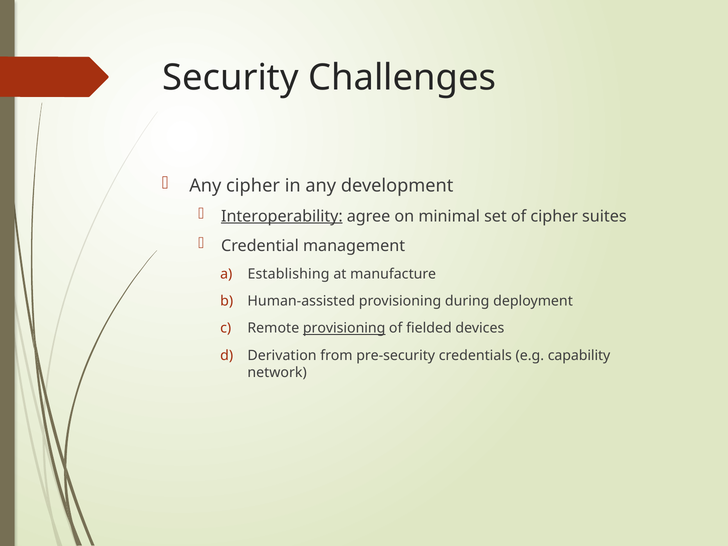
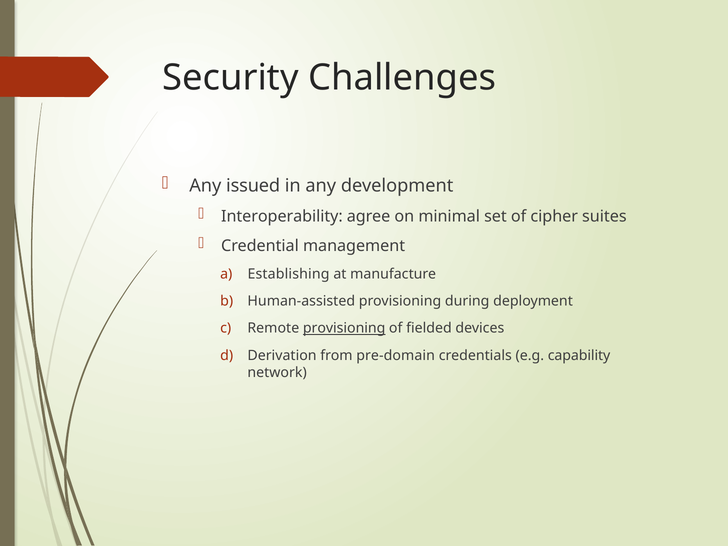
Any cipher: cipher -> issued
Interoperability underline: present -> none
pre-security: pre-security -> pre-domain
